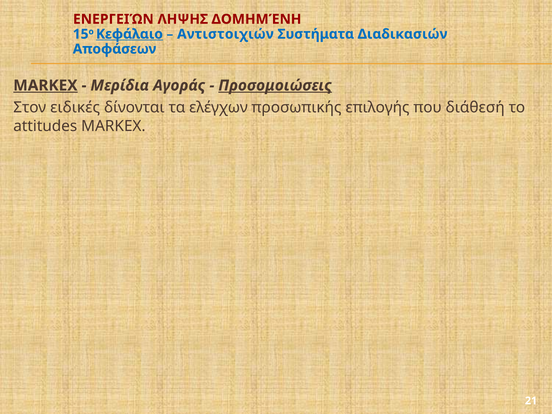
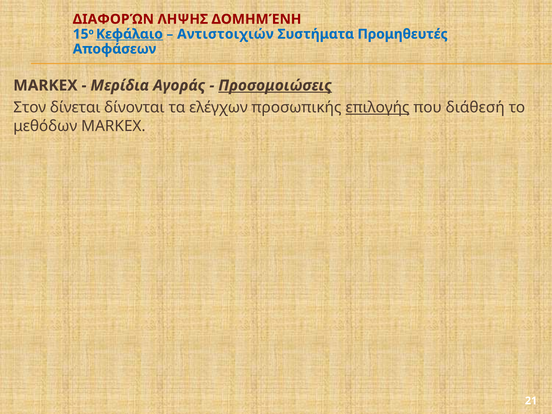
ΕΝΕΡΓΕΙΏΝ: ΕΝΕΡΓΕΙΏΝ -> ΔΙΑΦΟΡΏΝ
Διαδικασιών: Διαδικασιών -> Προμηθευτές
MARKEX at (45, 85) underline: present -> none
ειδικές: ειδικές -> δίνεται
επιλογής underline: none -> present
attitudes: attitudes -> μεθόδων
